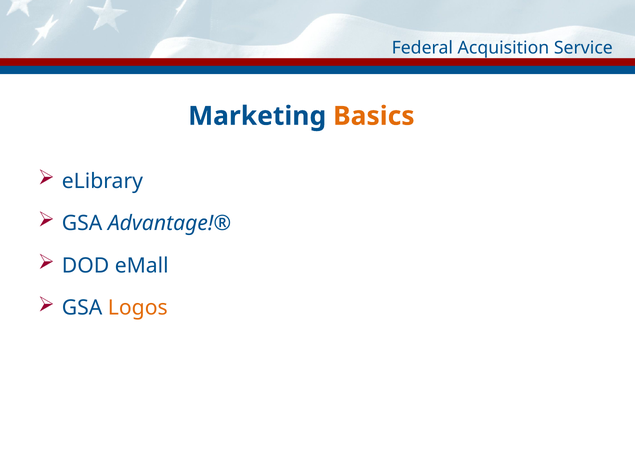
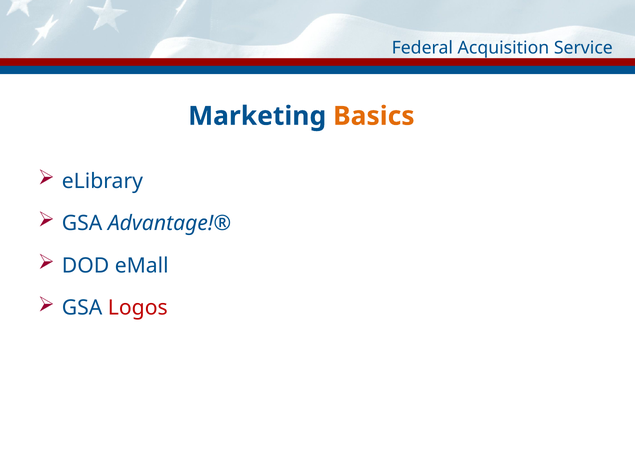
Logos colour: orange -> red
